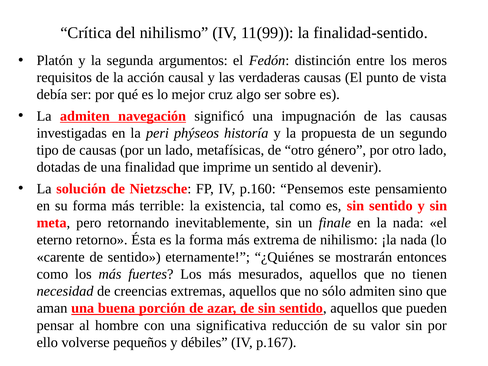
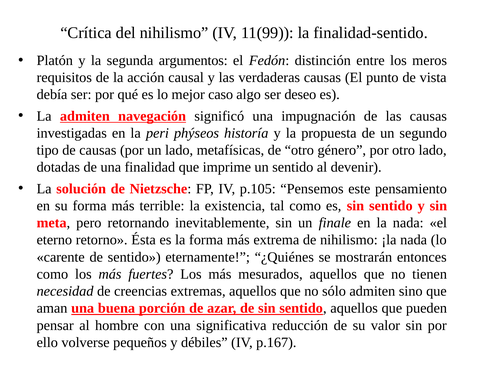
cruz: cruz -> caso
sobre: sobre -> deseo
p.160: p.160 -> p.105
